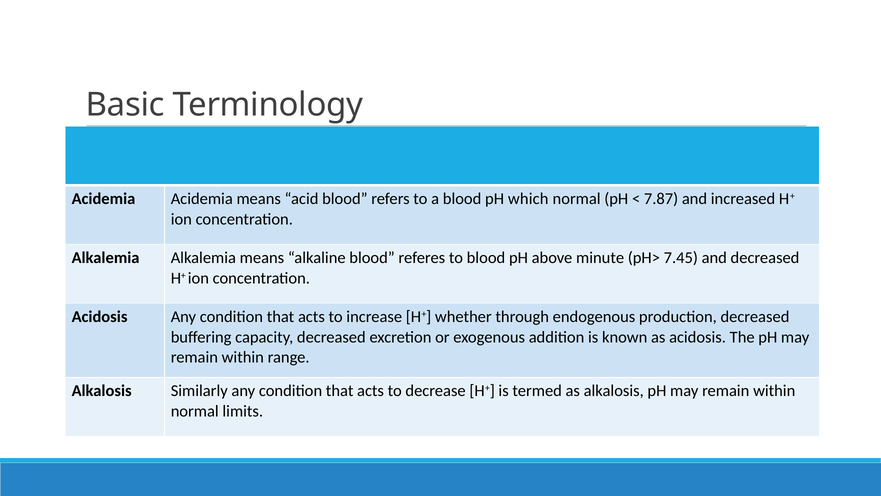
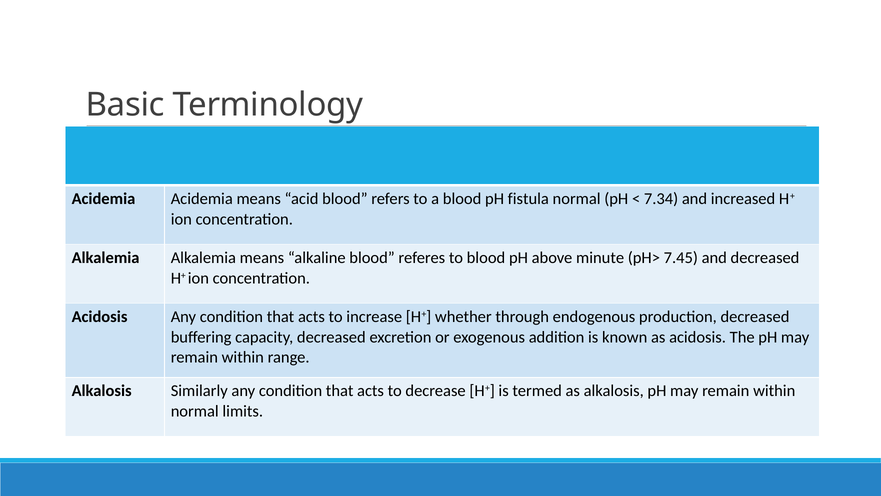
which: which -> fistula
7.87: 7.87 -> 7.34
